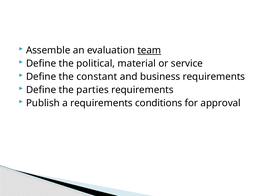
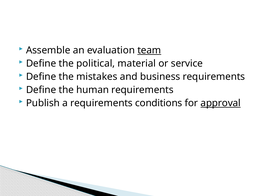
constant: constant -> mistakes
parties: parties -> human
approval underline: none -> present
